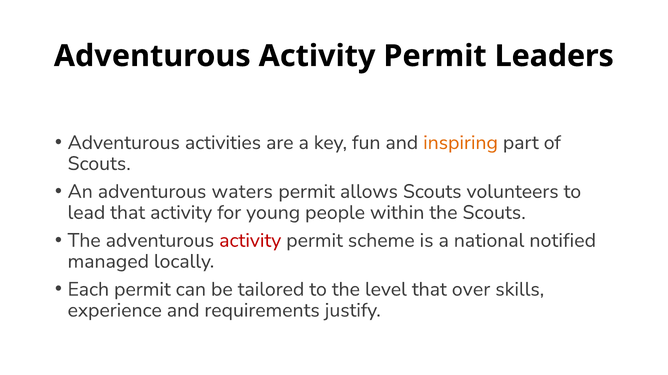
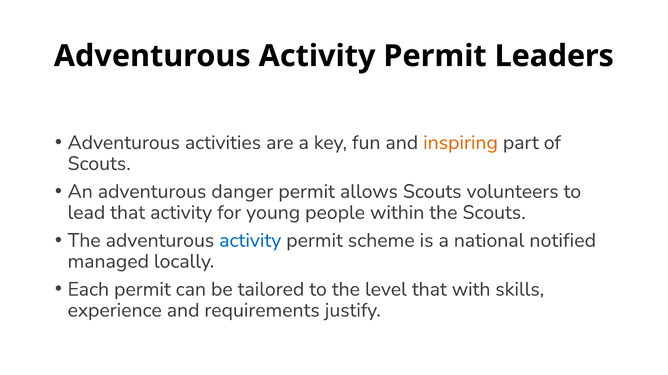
waters: waters -> danger
activity at (250, 241) colour: red -> blue
over: over -> with
